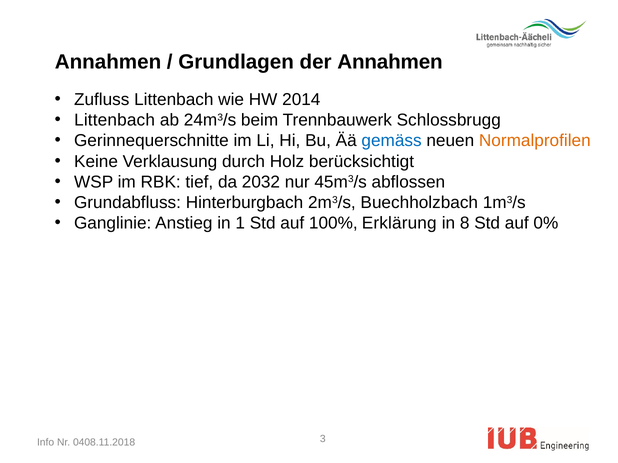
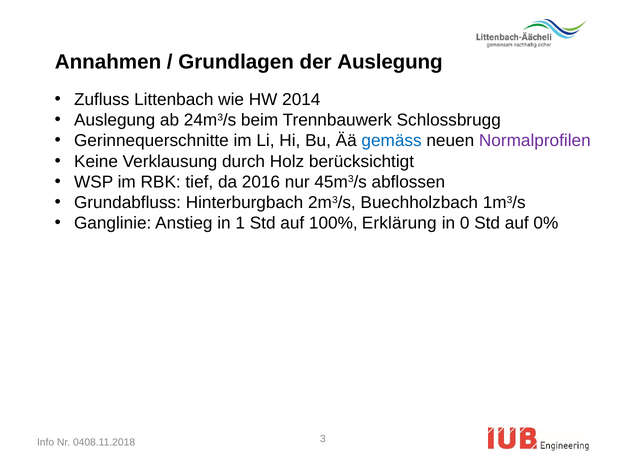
der Annahmen: Annahmen -> Auslegung
Littenbach at (115, 120): Littenbach -> Auslegung
Normalprofilen colour: orange -> purple
2032: 2032 -> 2016
8: 8 -> 0
